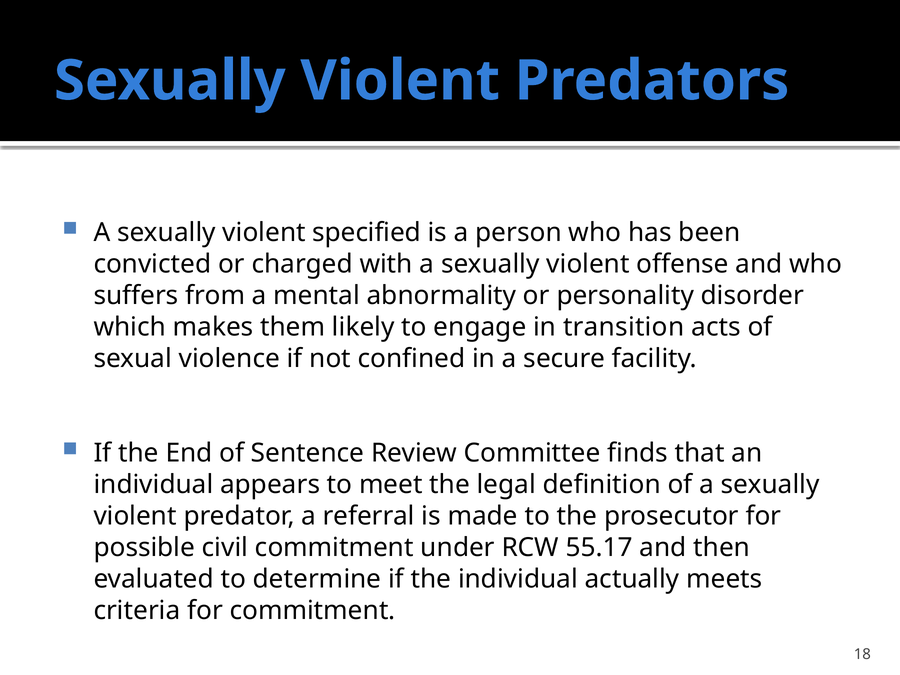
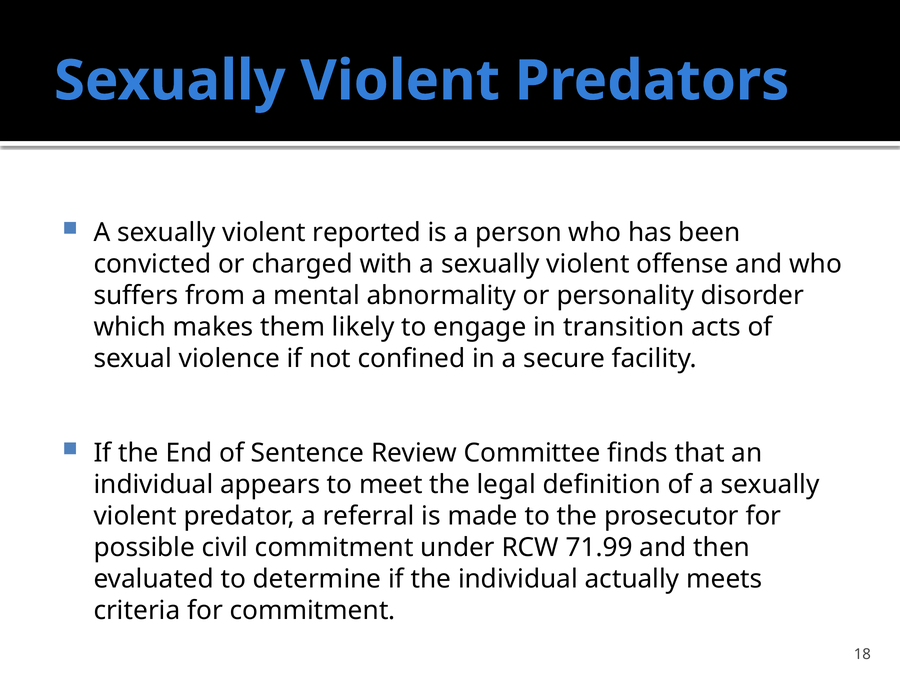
specified: specified -> reported
55.17: 55.17 -> 71.99
